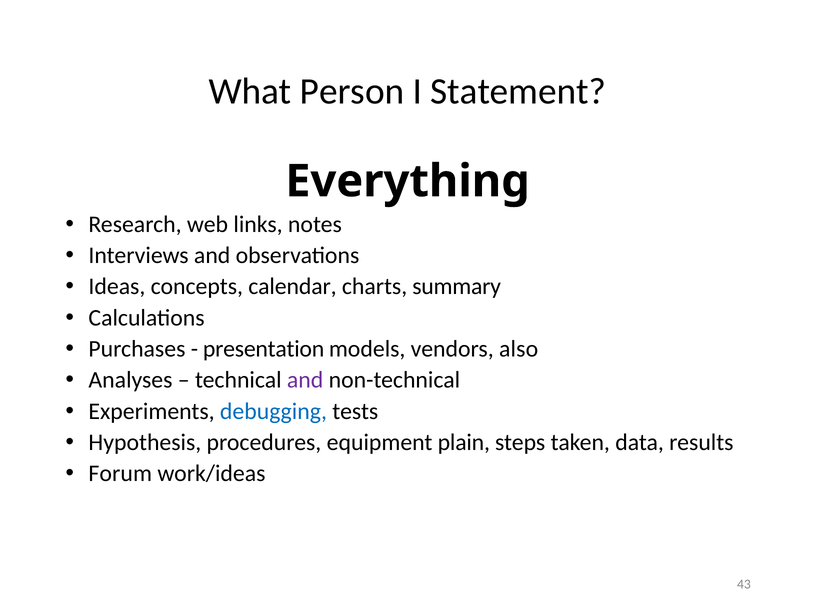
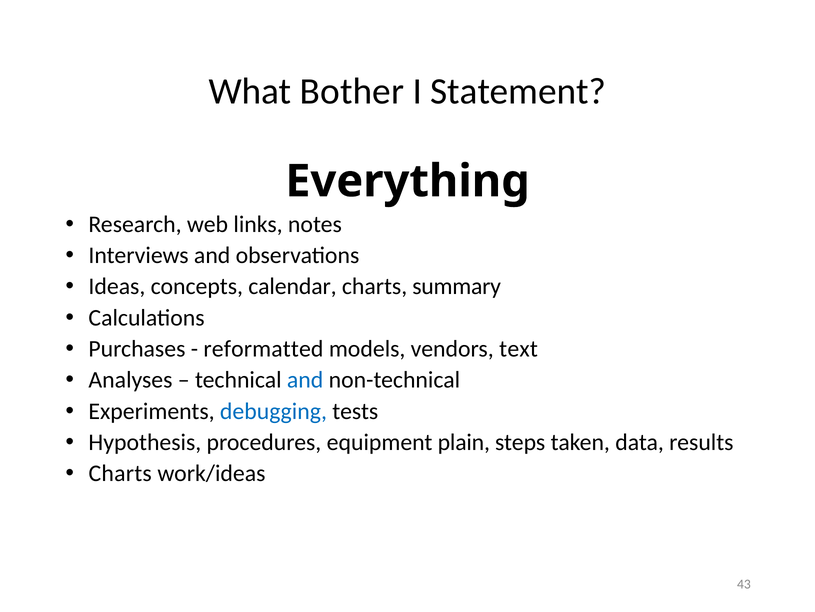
Person: Person -> Bother
presentation: presentation -> reformatted
also: also -> text
and at (305, 380) colour: purple -> blue
Forum at (120, 473): Forum -> Charts
